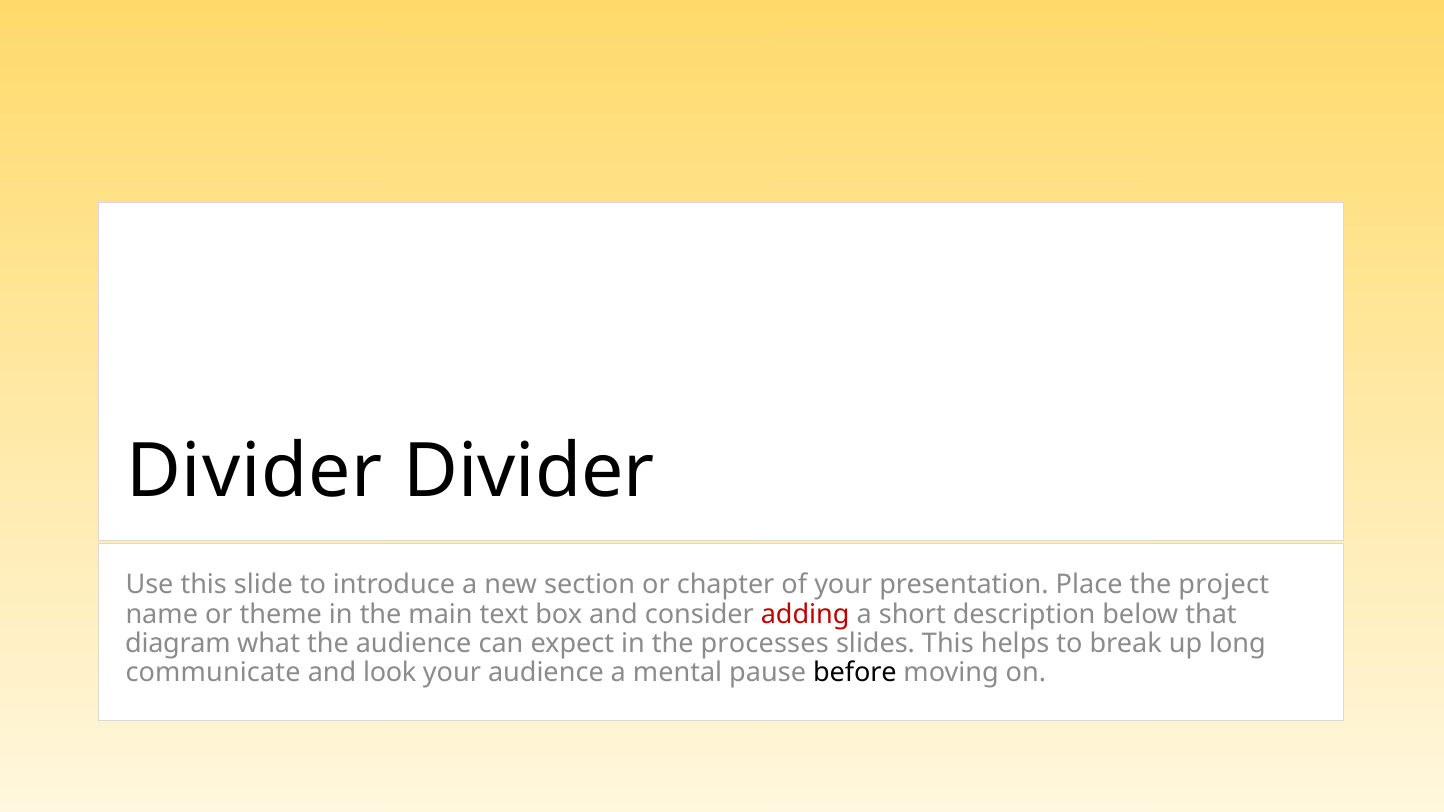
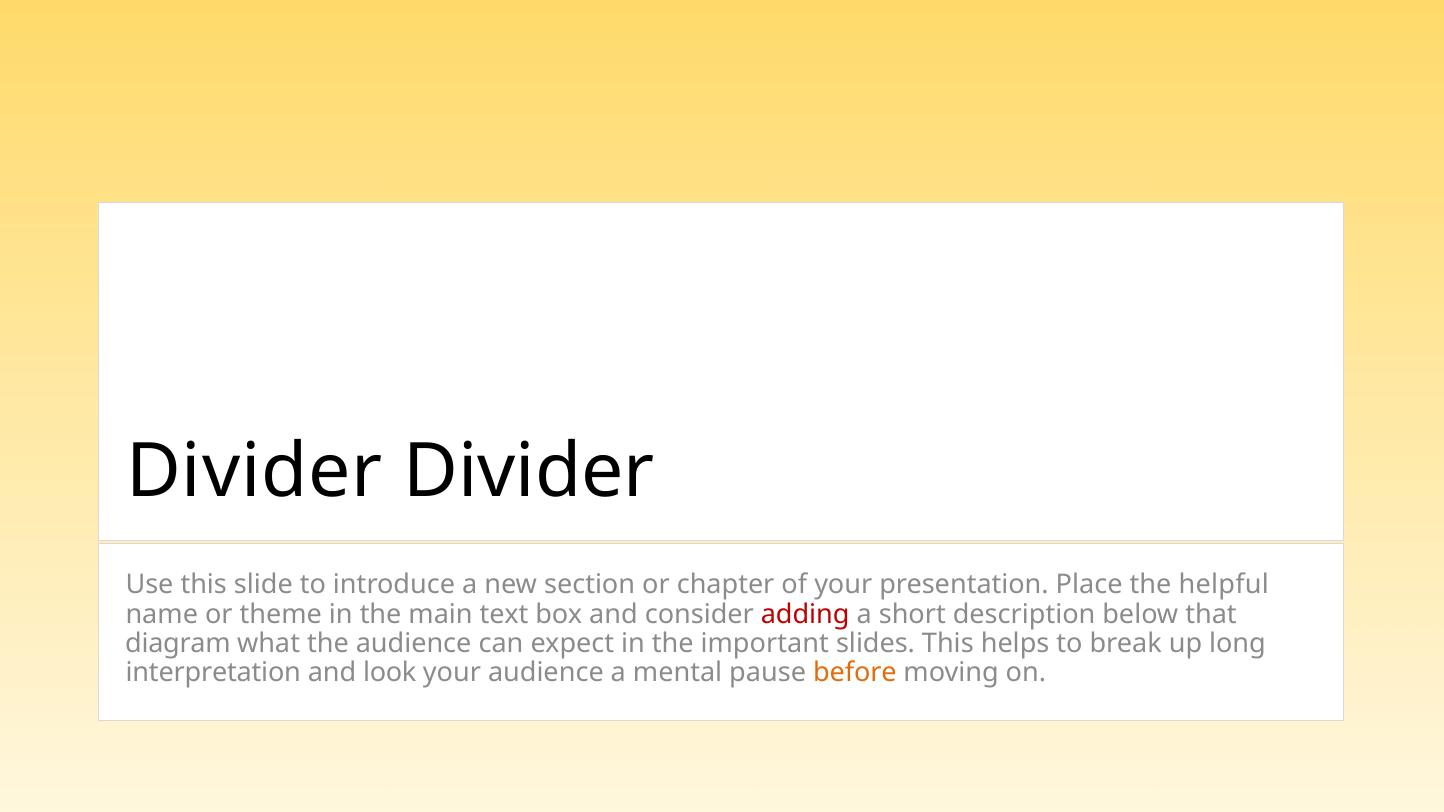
project: project -> helpful
processes: processes -> important
communicate: communicate -> interpretation
before colour: black -> orange
